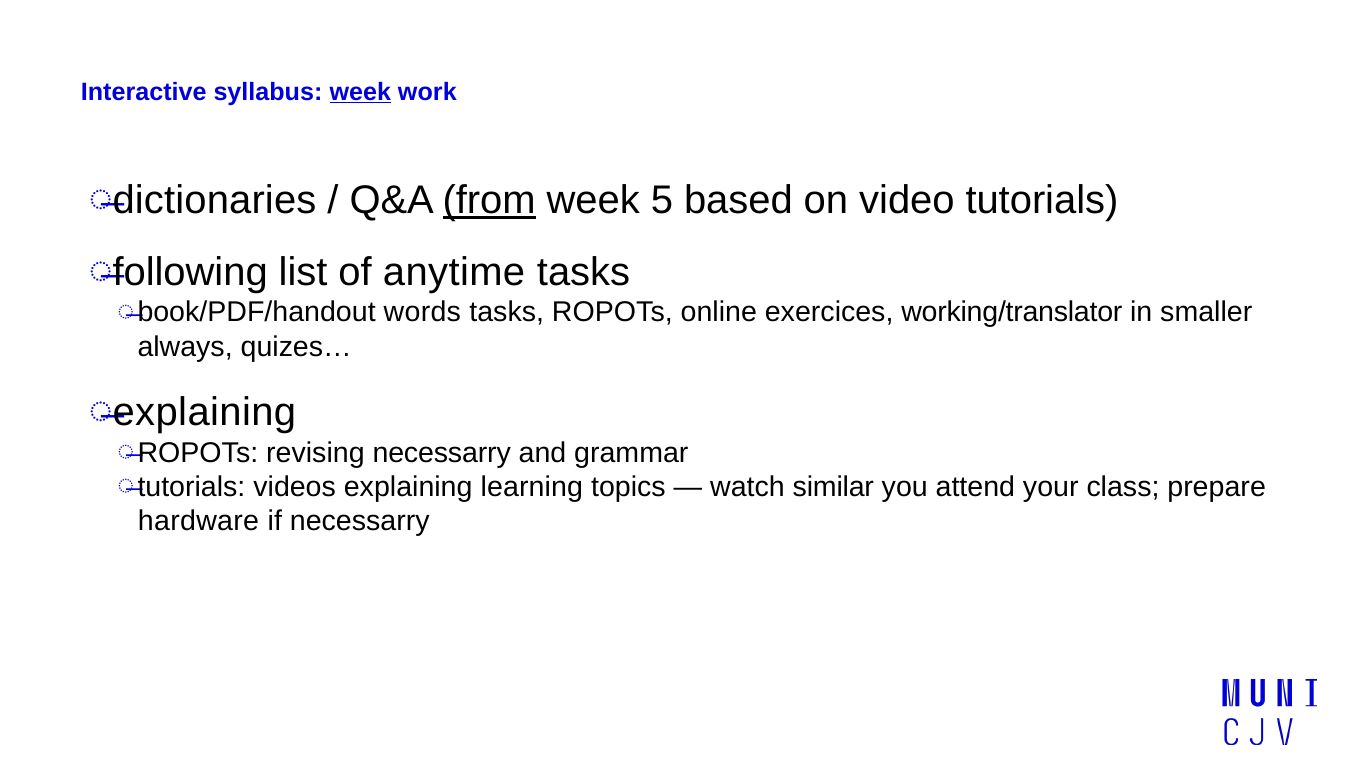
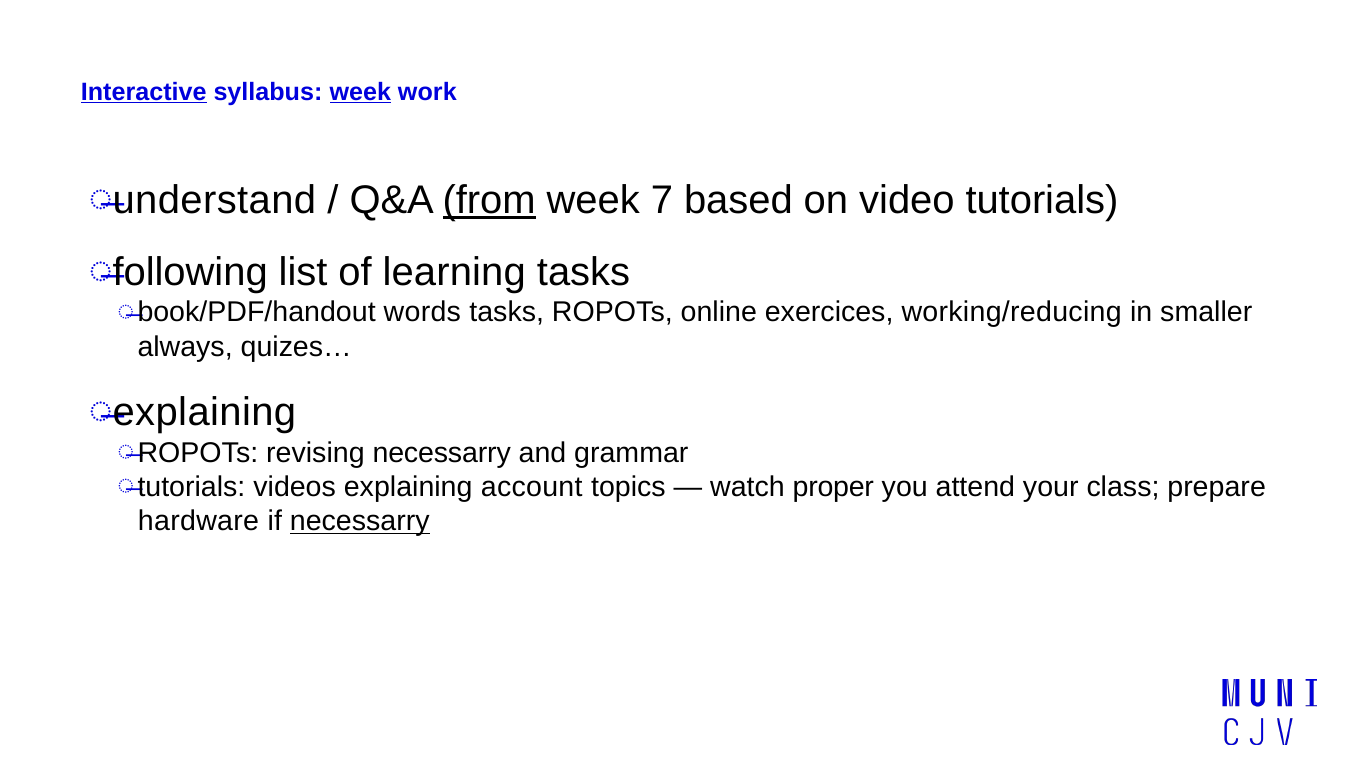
Interactive underline: none -> present
dictionaries: dictionaries -> understand
5: 5 -> 7
anytime: anytime -> learning
working/translator: working/translator -> working/reducing
learning: learning -> account
similar: similar -> proper
necessarry at (360, 522) underline: none -> present
